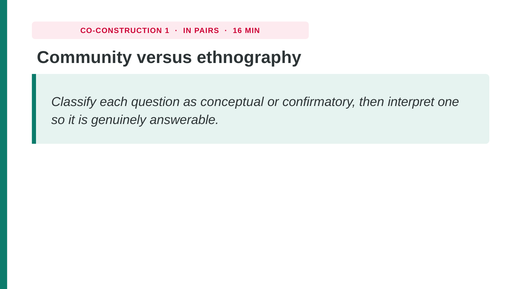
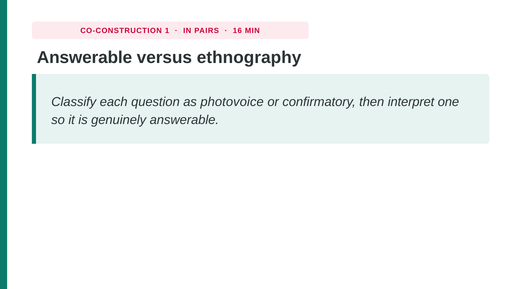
Community at (84, 58): Community -> Answerable
conceptual: conceptual -> photovoice
